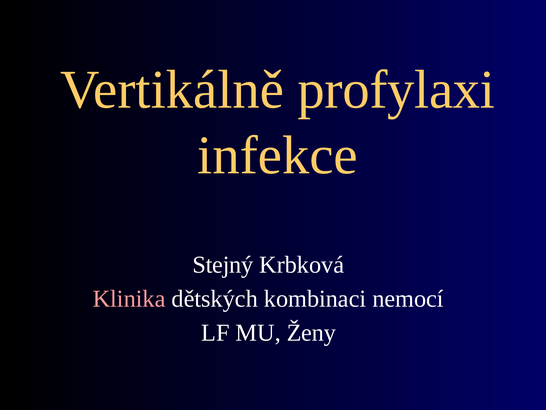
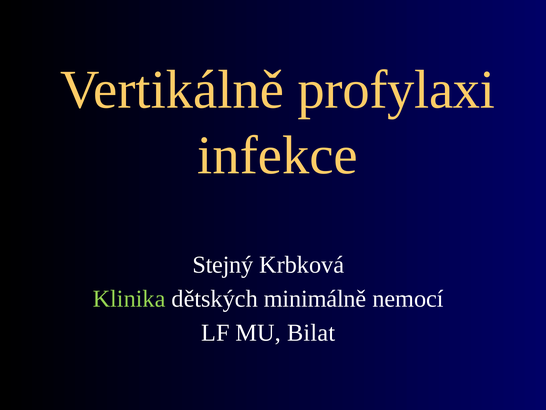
Klinika colour: pink -> light green
kombinaci: kombinaci -> minimálně
Ženy: Ženy -> Bilat
